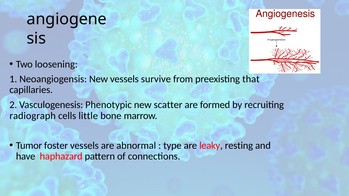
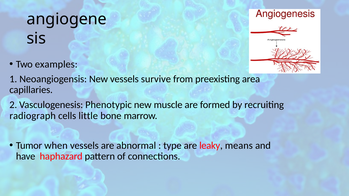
loosening: loosening -> examples
that: that -> area
scatter: scatter -> muscle
foster: foster -> when
resting: resting -> means
